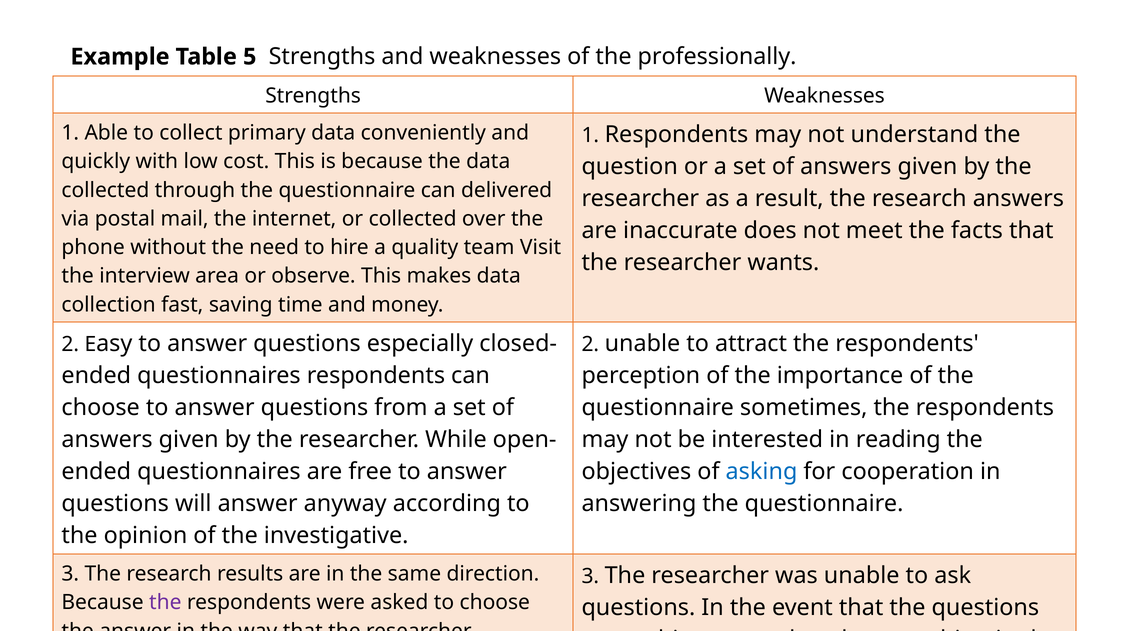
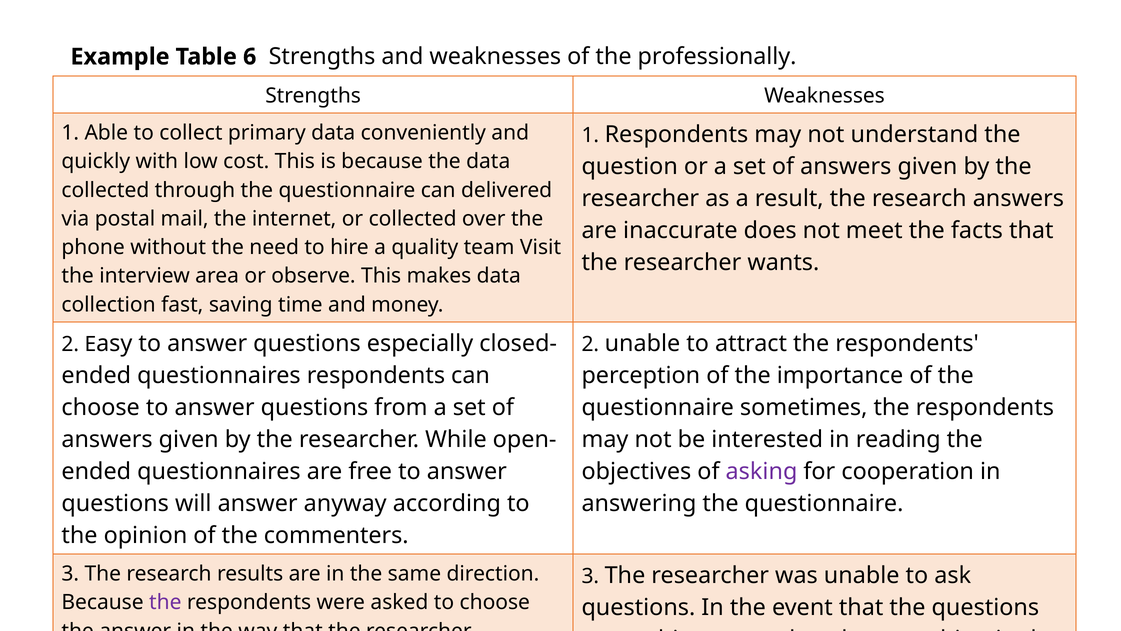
Table 5: 5 -> 6
asking colour: blue -> purple
investigative: investigative -> commenters
